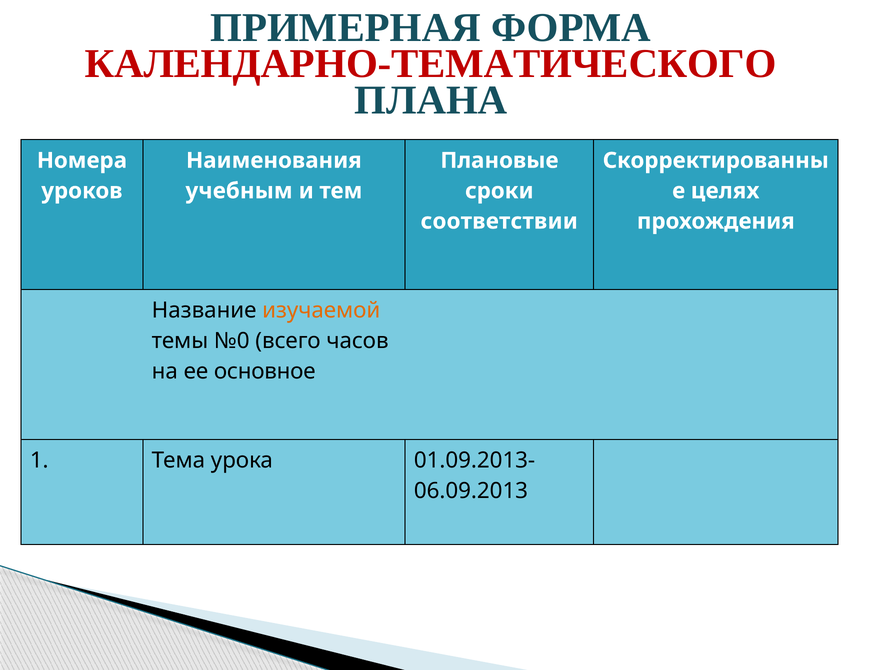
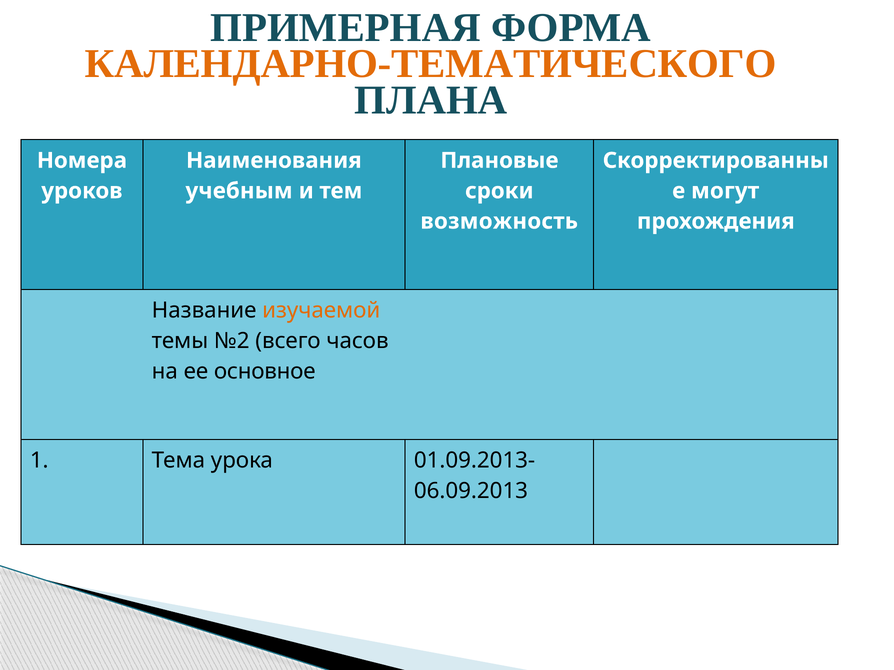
КАЛЕНДАРНО-ТЕМАТИЧЕСКОГО colour: red -> orange
целях: целях -> могут
соответствии: соответствии -> возможность
№0: №0 -> №2
